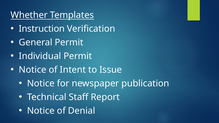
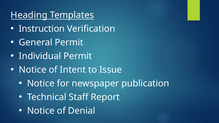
Whether: Whether -> Heading
